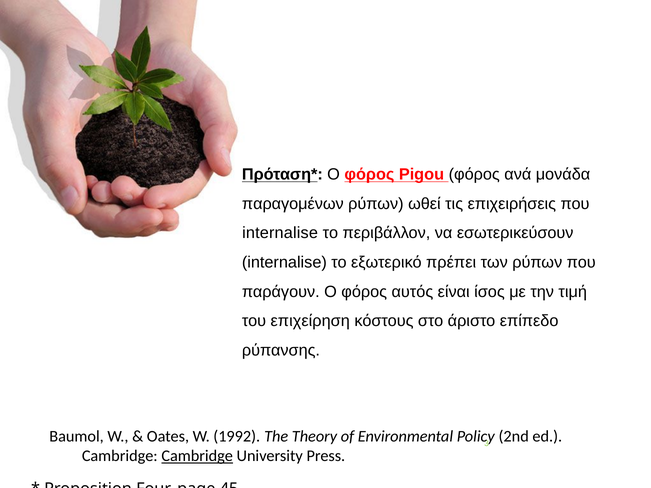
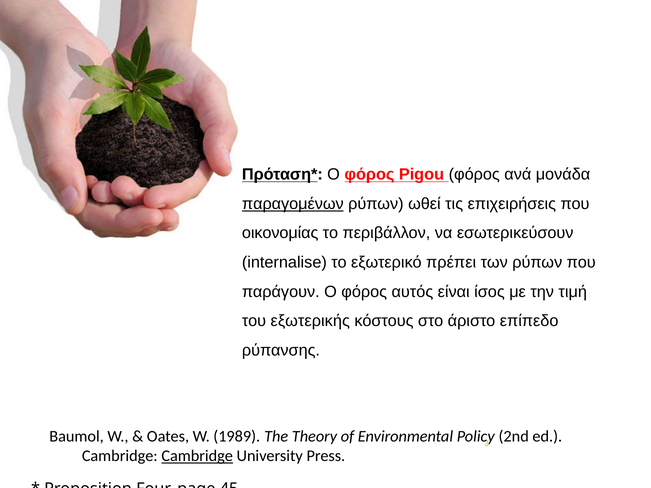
παραγομένων underline: none -> present
internalise at (280, 233): internalise -> οικονομίας
επιχείρηση: επιχείρηση -> εξωτερικής
1992: 1992 -> 1989
